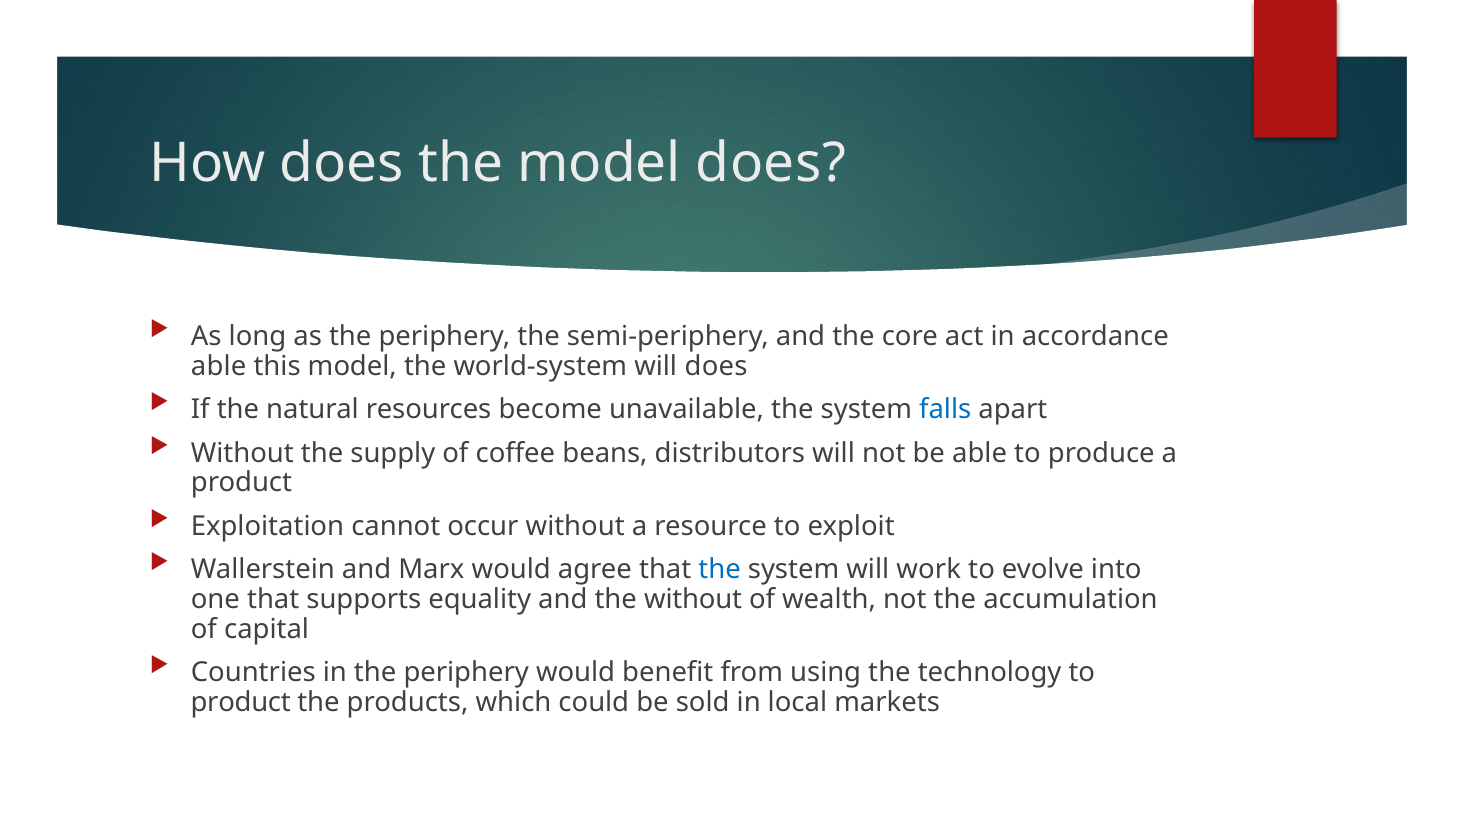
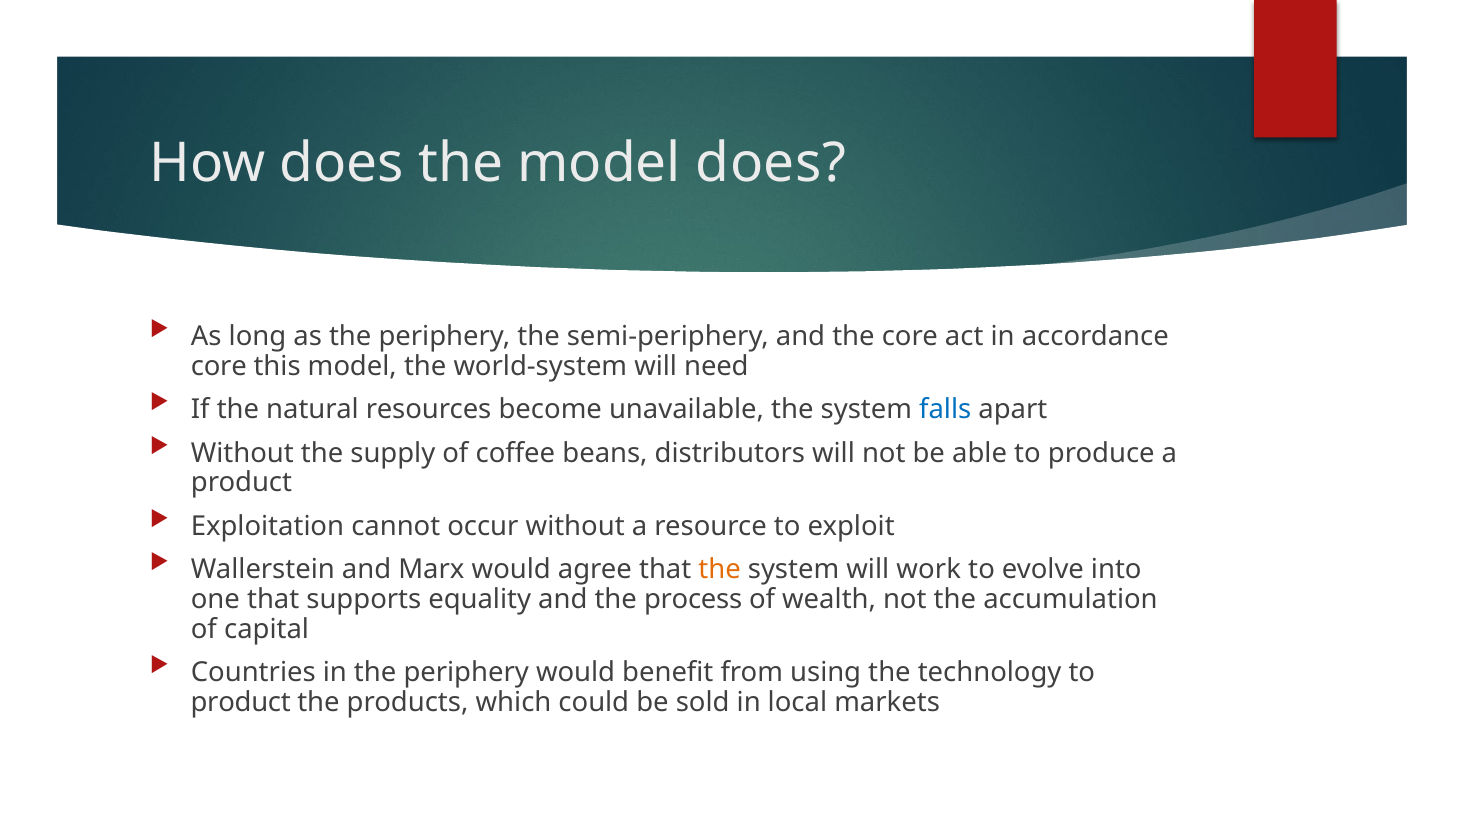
able at (219, 366): able -> core
will does: does -> need
the at (720, 570) colour: blue -> orange
the without: without -> process
